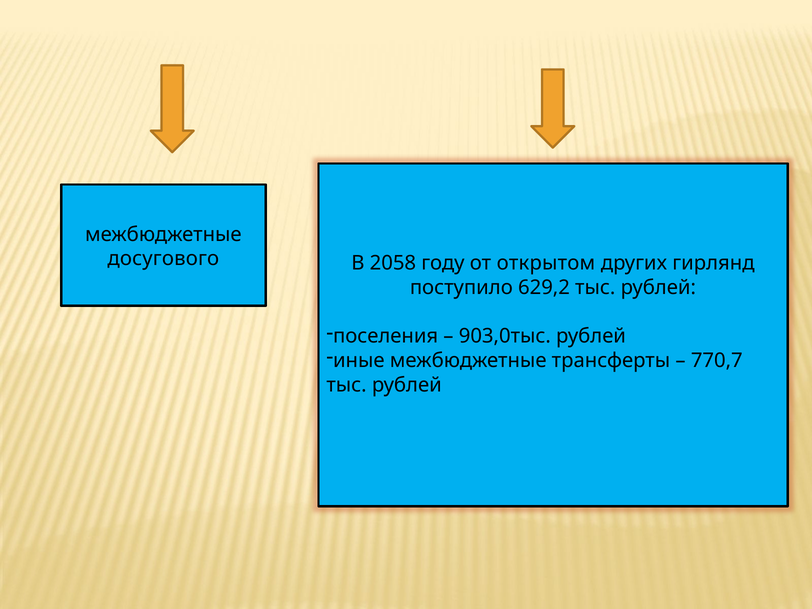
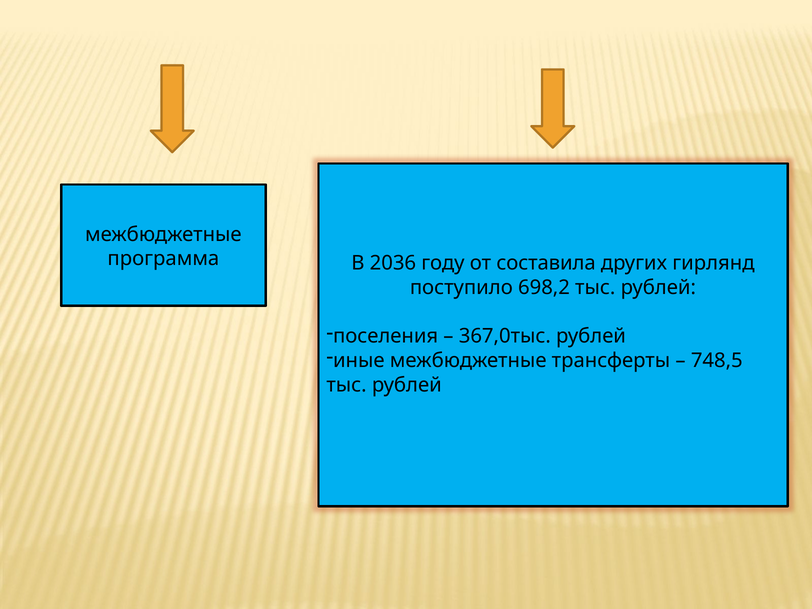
досугового: досугового -> программа
2058: 2058 -> 2036
открытом: открытом -> составила
629,2: 629,2 -> 698,2
903,0тыс: 903,0тыс -> 367,0тыс
770,7: 770,7 -> 748,5
